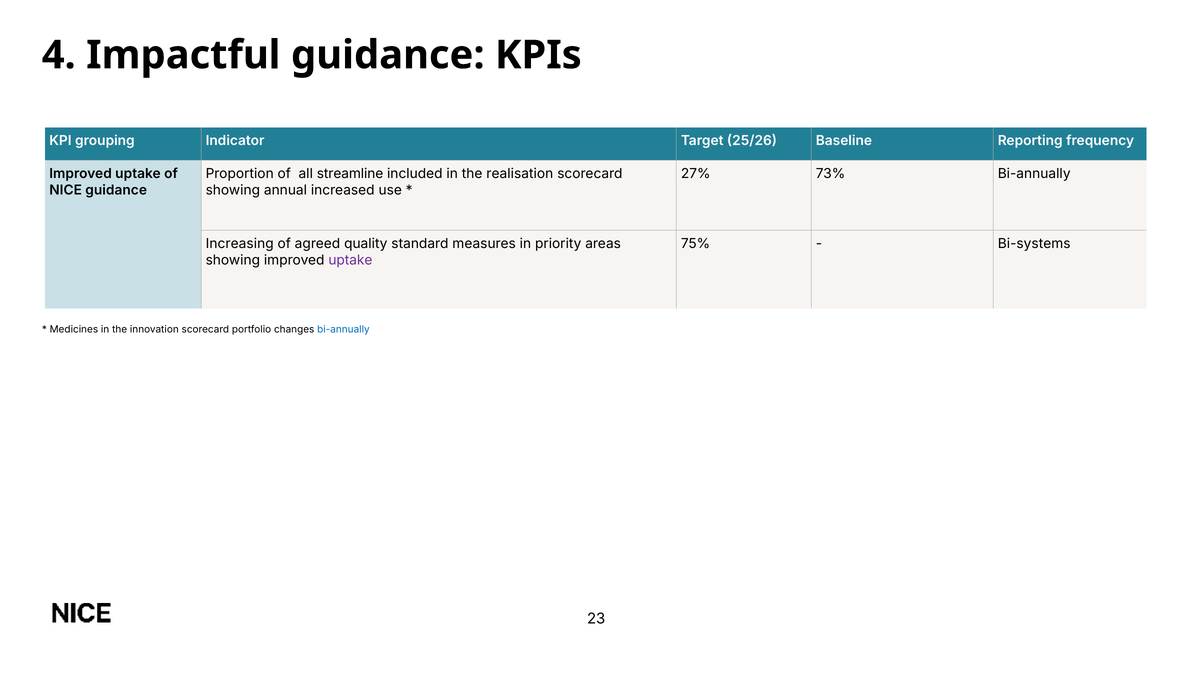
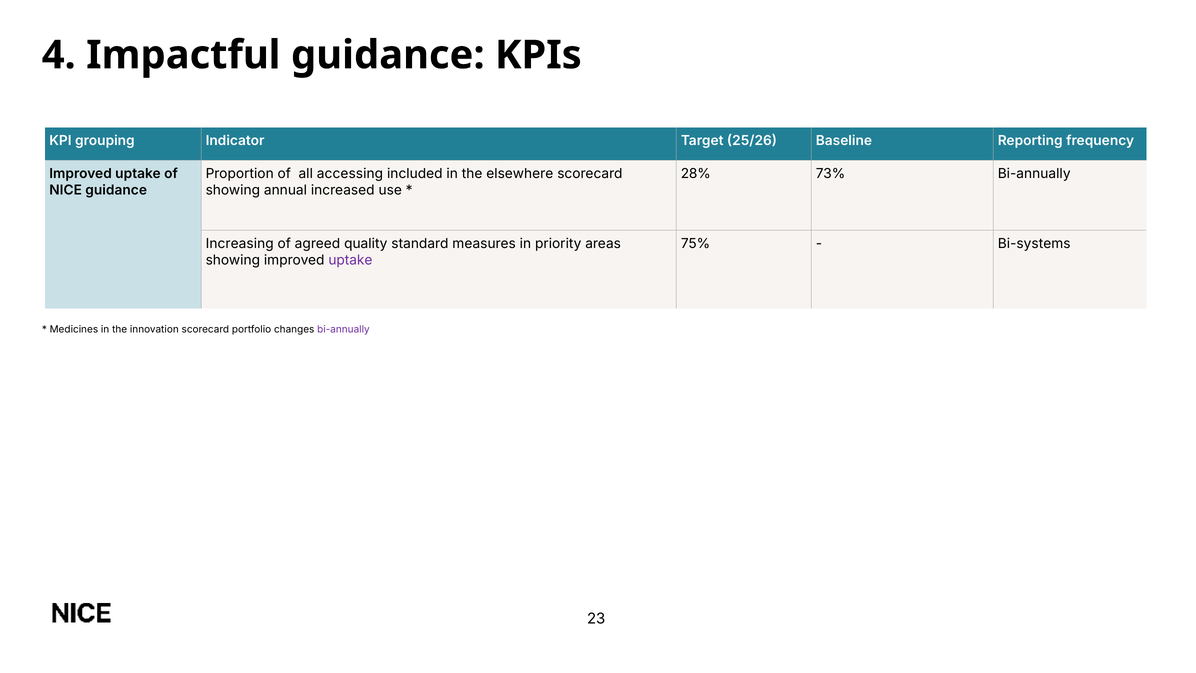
streamline: streamline -> accessing
realisation: realisation -> elsewhere
27%: 27% -> 28%
bi-annually at (343, 329) colour: blue -> purple
